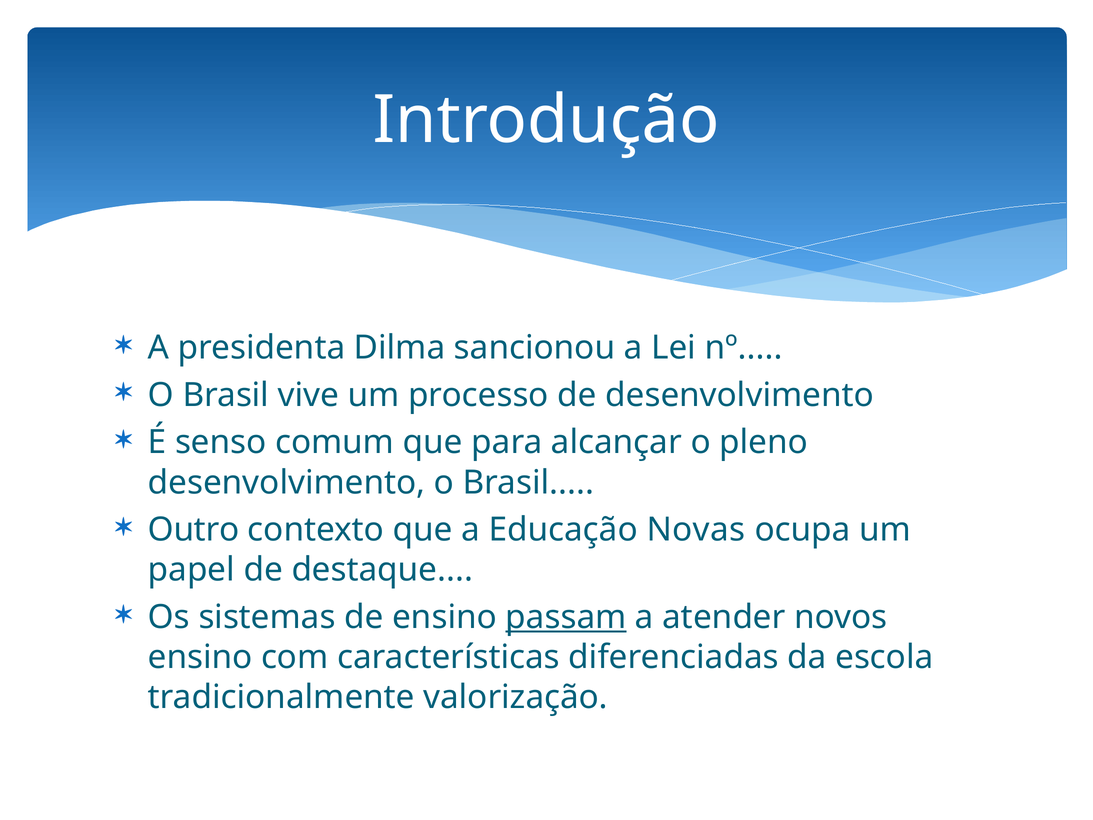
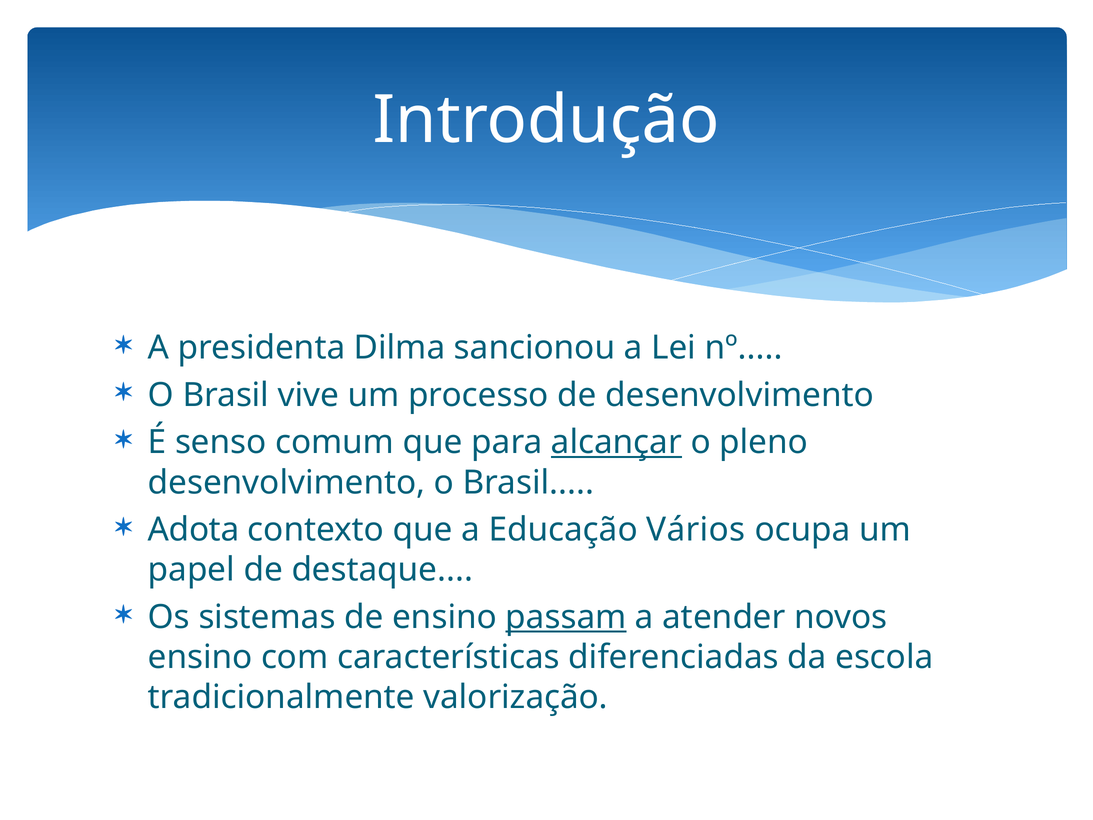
alcançar underline: none -> present
Outro: Outro -> Adota
Novas: Novas -> Vários
